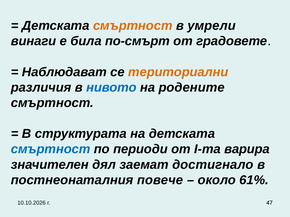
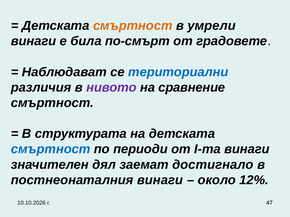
териториални colour: orange -> blue
нивото colour: blue -> purple
родените: родените -> сравнение
I-та варира: варира -> винаги
постнеонаталния повече: повече -> винаги
61%: 61% -> 12%
